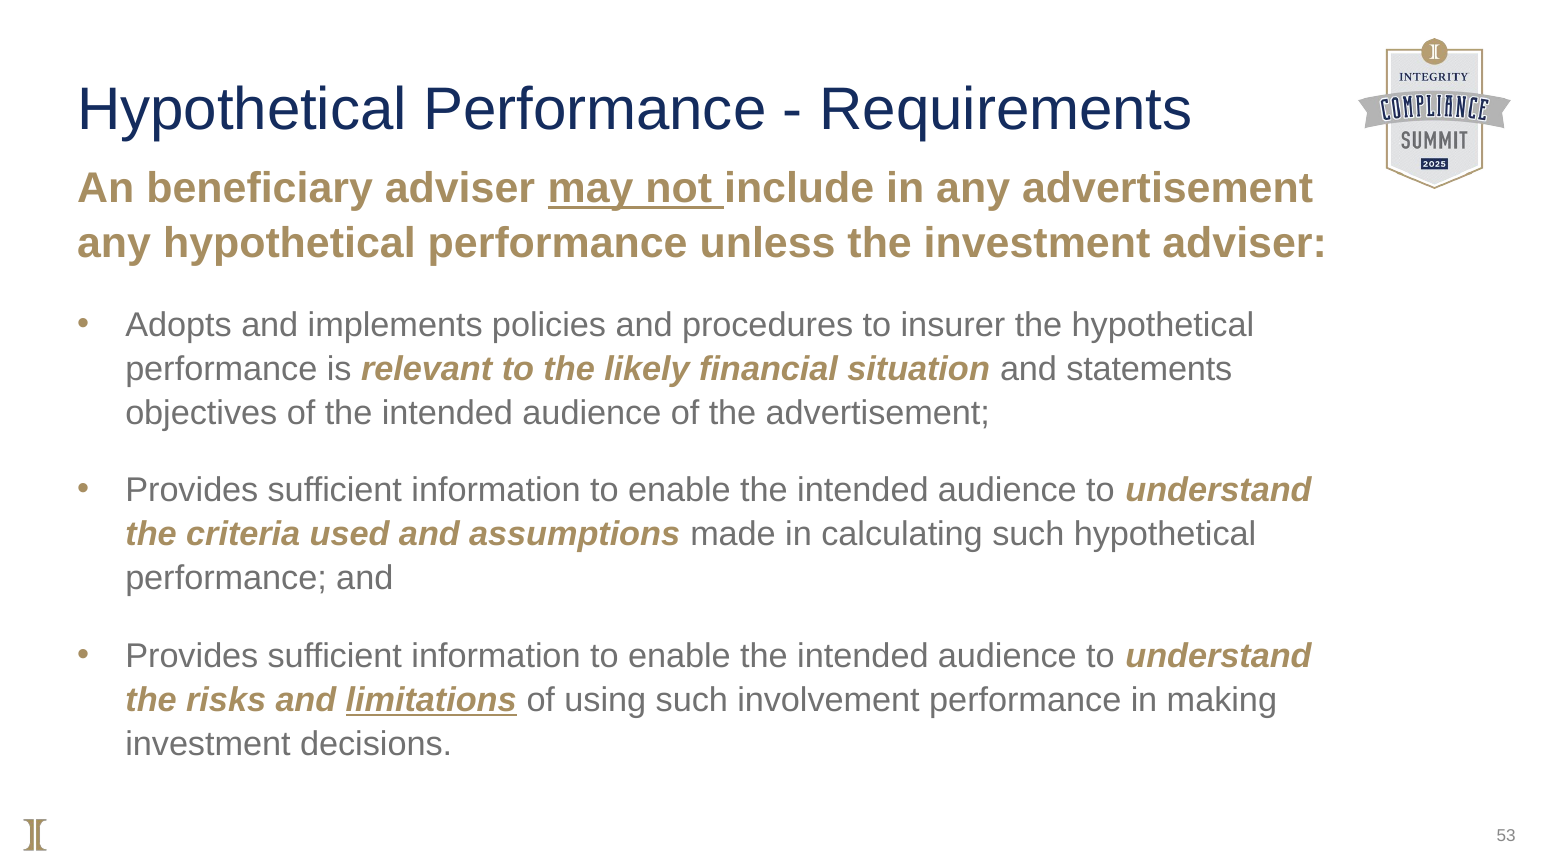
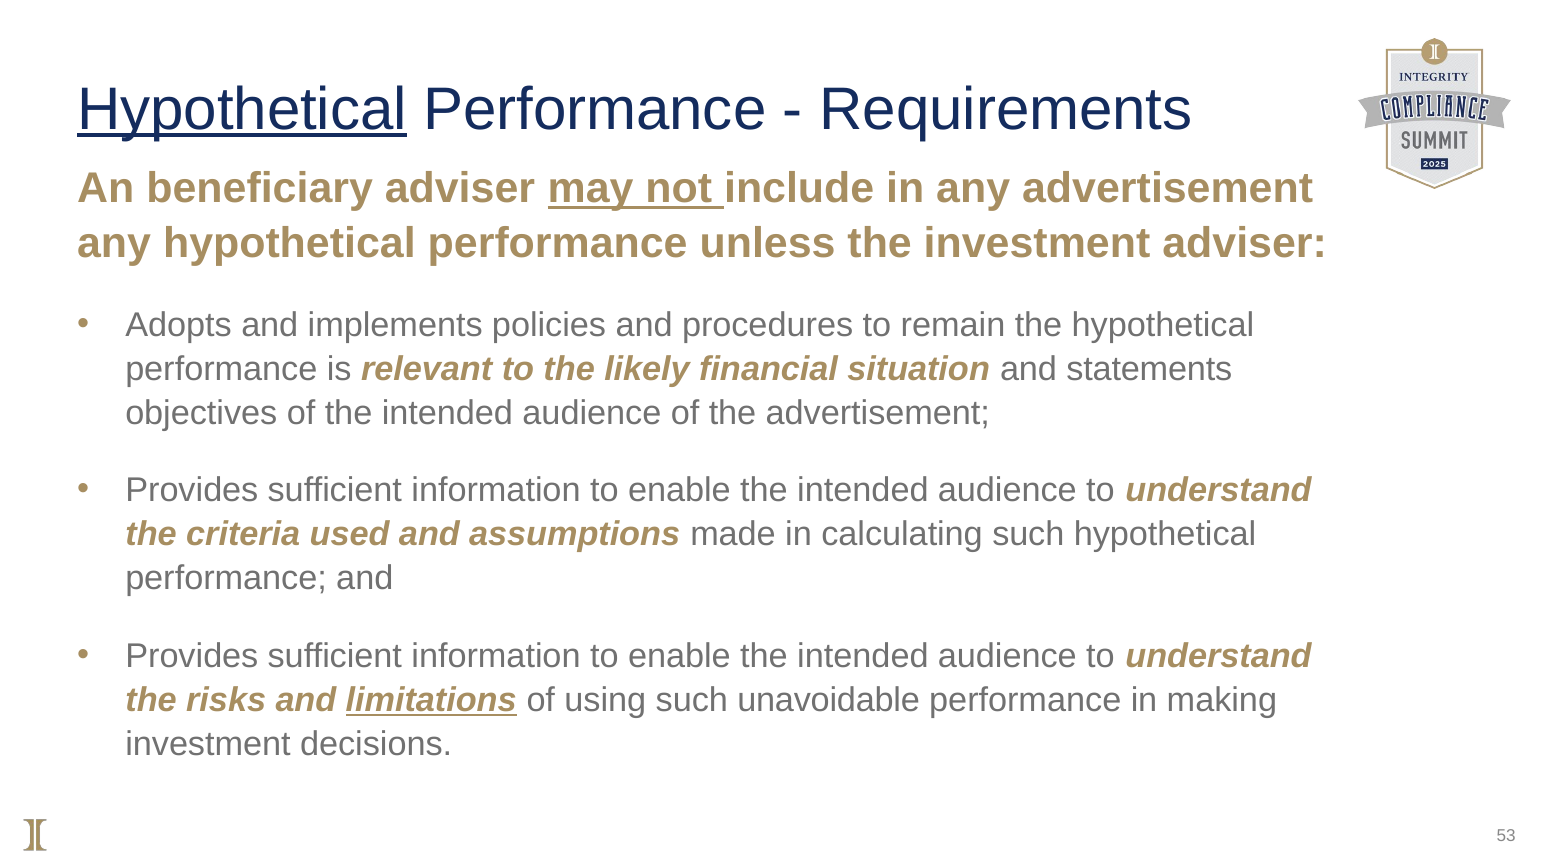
Hypothetical at (242, 109) underline: none -> present
insurer: insurer -> remain
involvement: involvement -> unavoidable
